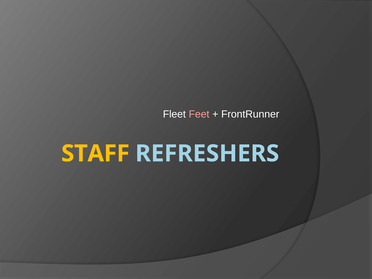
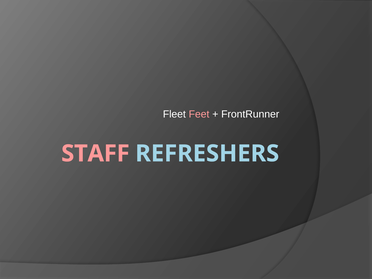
STAFF colour: yellow -> pink
